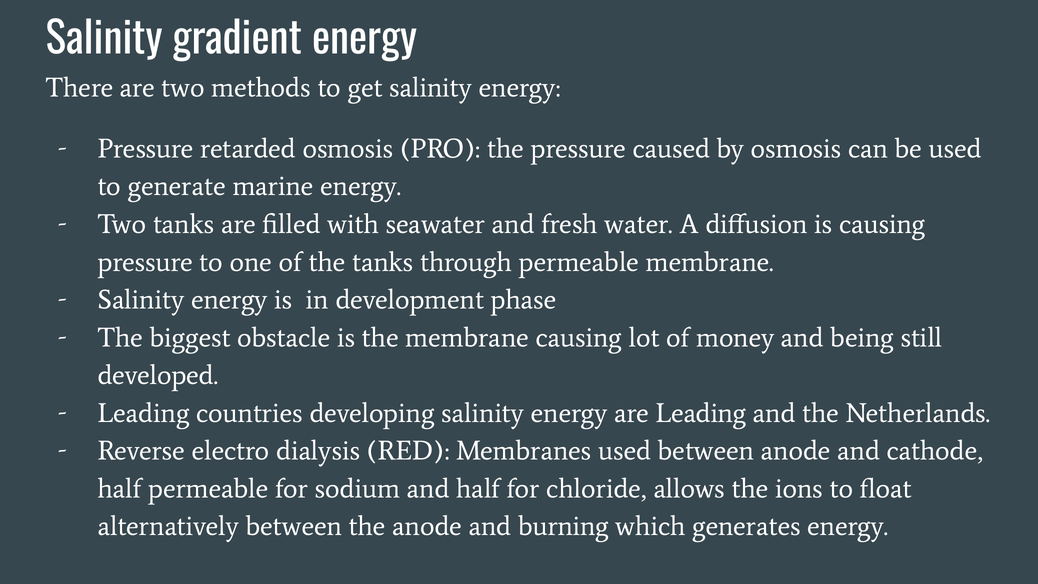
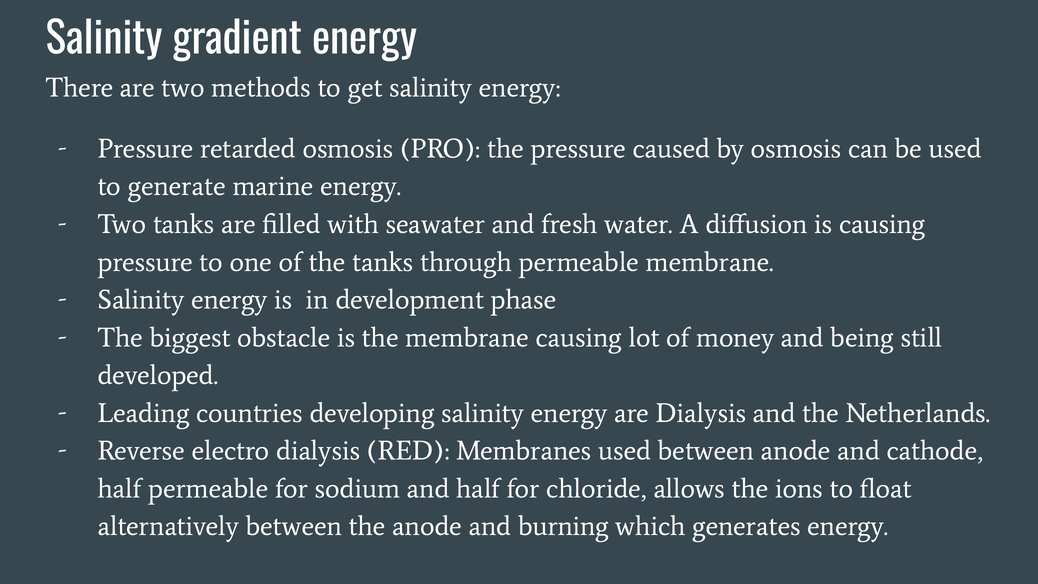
are Leading: Leading -> Dialysis
